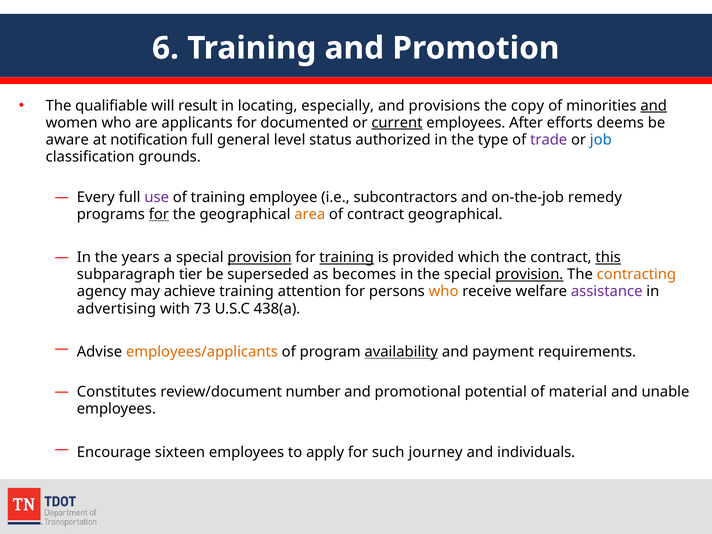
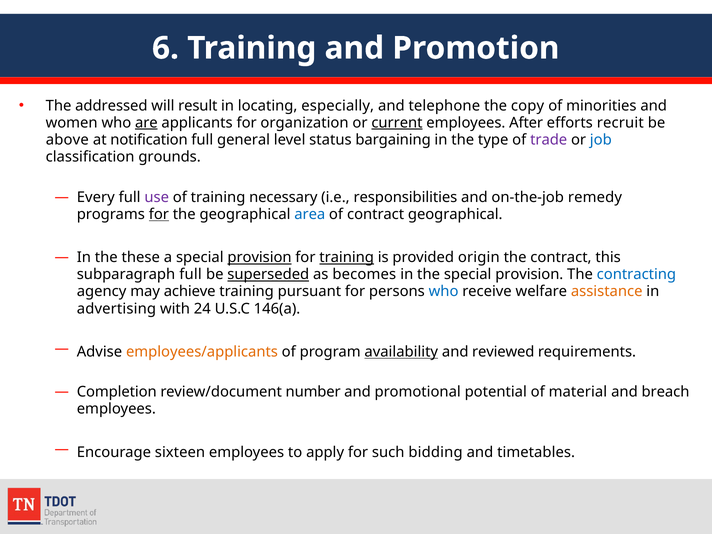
qualifiable: qualifiable -> addressed
provisions: provisions -> telephone
and at (654, 106) underline: present -> none
are underline: none -> present
documented: documented -> organization
deems: deems -> recruit
aware: aware -> above
authorized: authorized -> bargaining
employee: employee -> necessary
subcontractors: subcontractors -> responsibilities
area colour: orange -> blue
years: years -> these
which: which -> origin
this underline: present -> none
subparagraph tier: tier -> full
superseded underline: none -> present
provision at (529, 275) underline: present -> none
contracting colour: orange -> blue
attention: attention -> pursuant
who at (444, 292) colour: orange -> blue
assistance colour: purple -> orange
73: 73 -> 24
438(a: 438(a -> 146(a
payment: payment -> reviewed
Constitutes: Constitutes -> Completion
unable: unable -> breach
journey: journey -> bidding
individuals: individuals -> timetables
